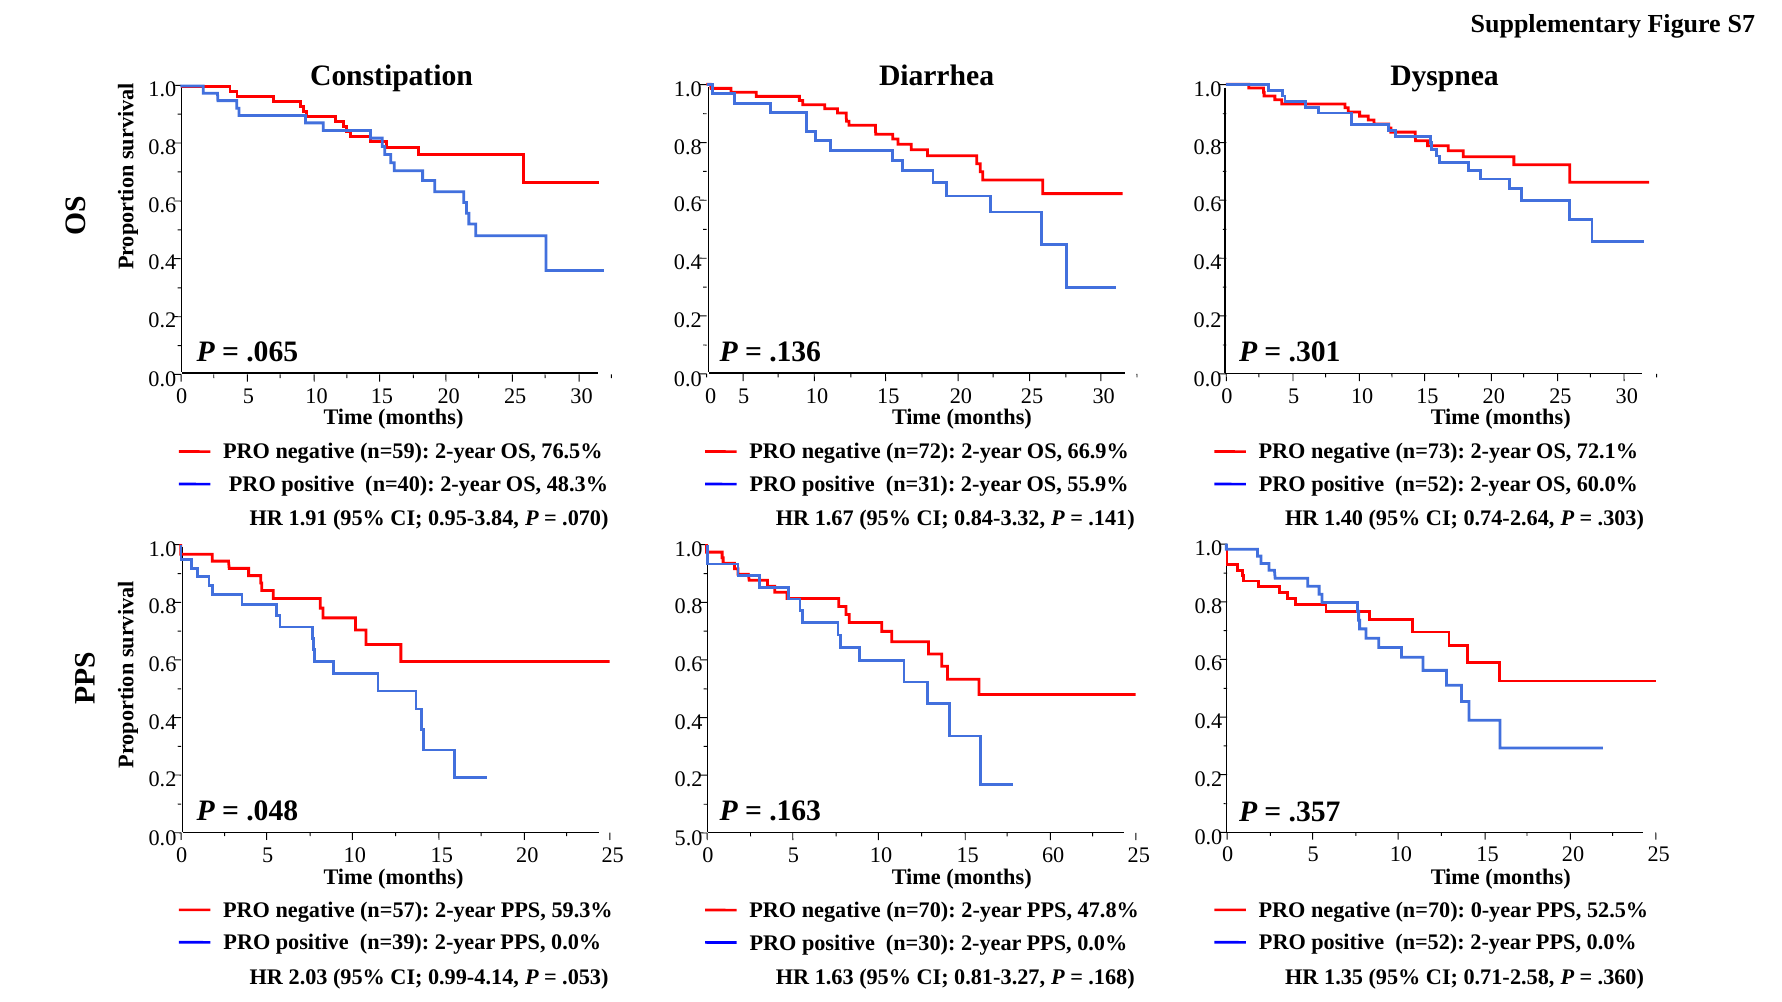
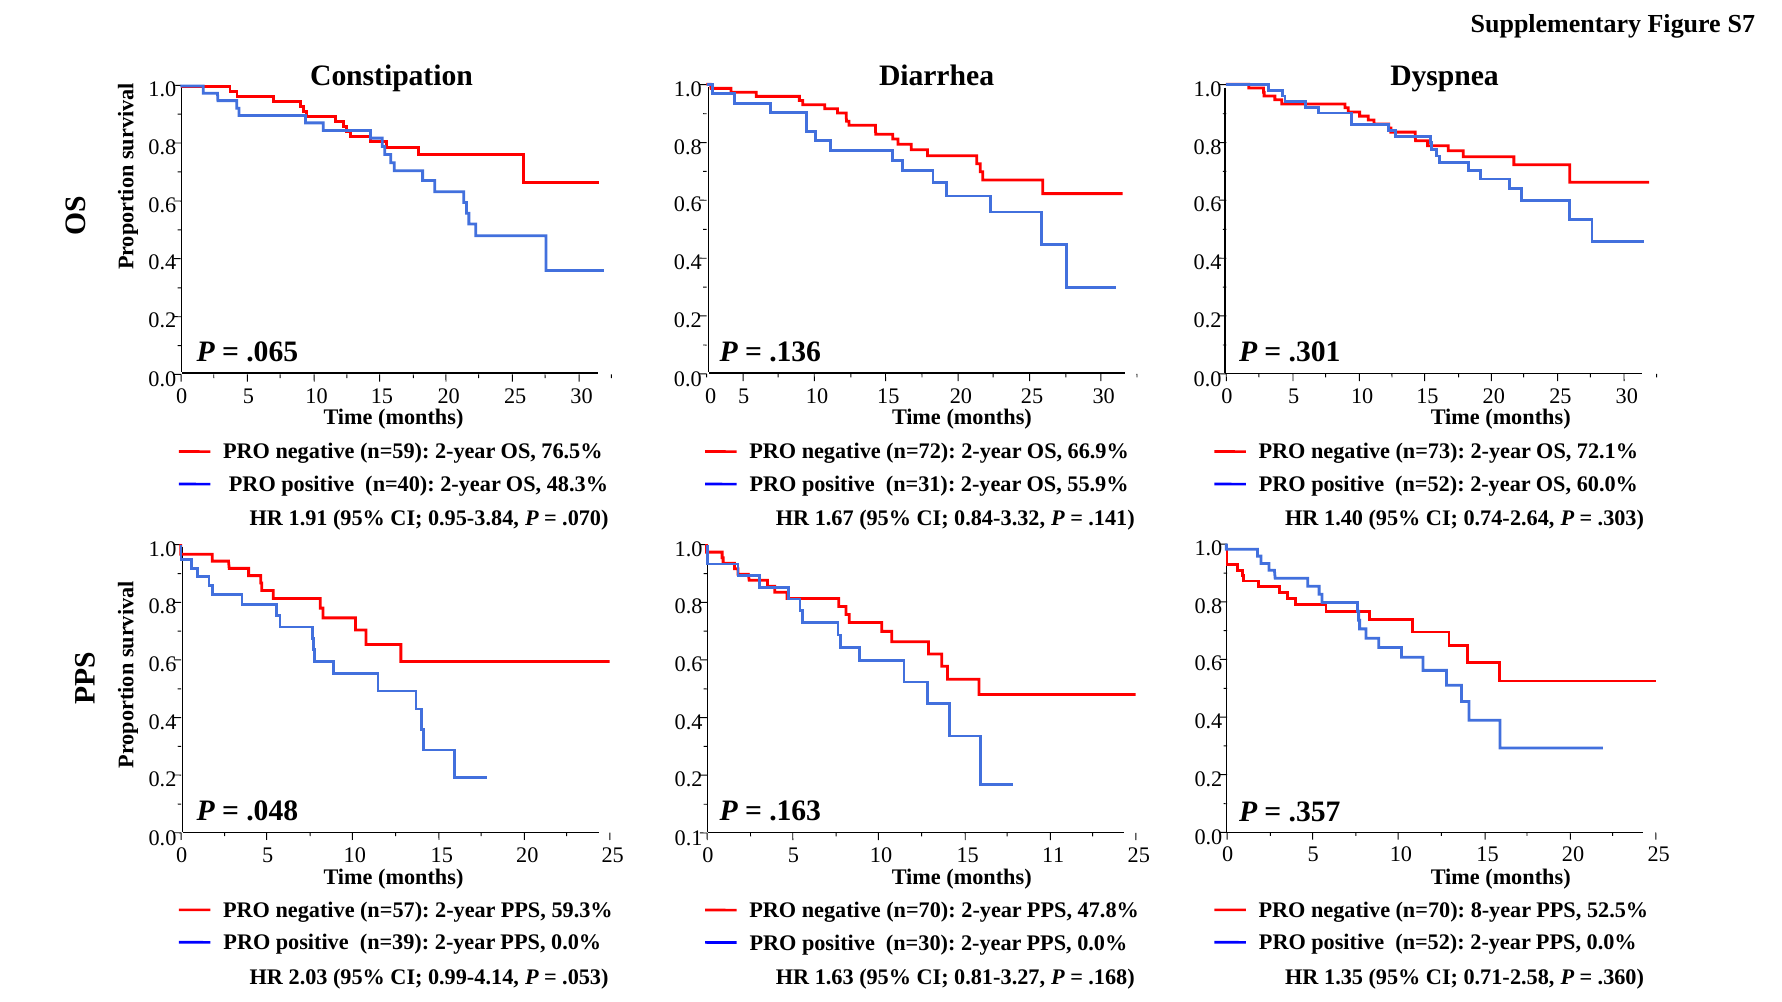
5.0: 5.0 -> 0.1
60: 60 -> 11
0-year: 0-year -> 8-year
